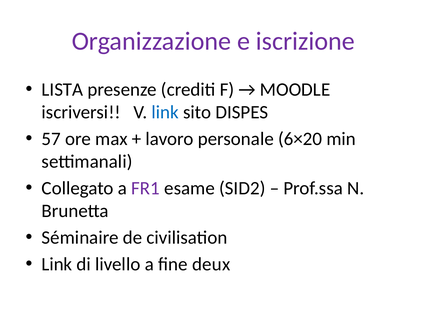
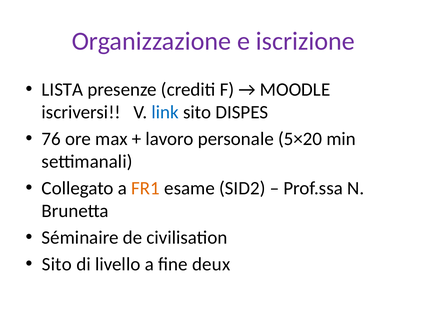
57: 57 -> 76
6×20: 6×20 -> 5×20
FR1 colour: purple -> orange
Link at (57, 264): Link -> Sito
